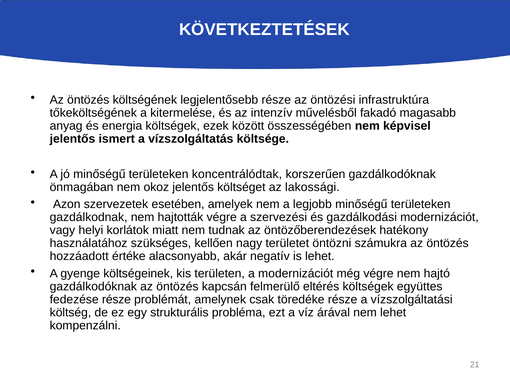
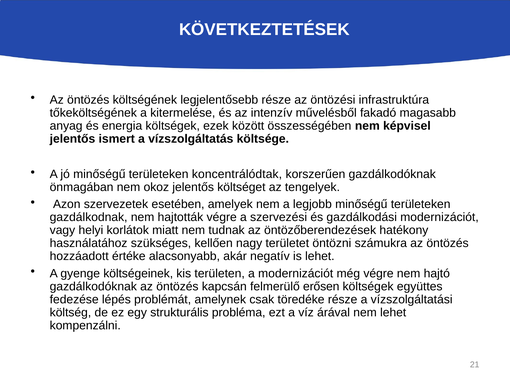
lakossági: lakossági -> tengelyek
eltérés: eltérés -> erősen
fedezése része: része -> lépés
